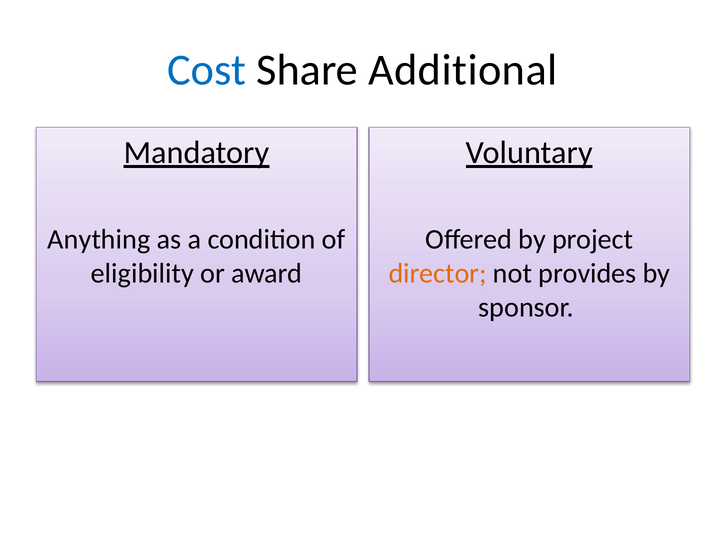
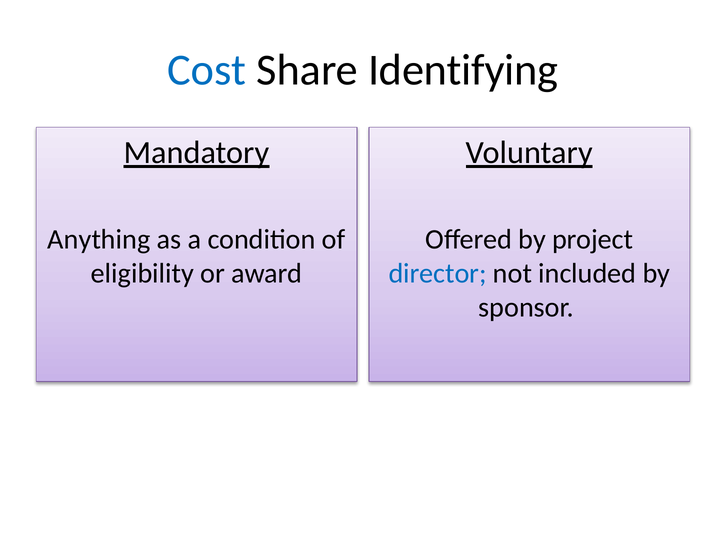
Additional: Additional -> Identifying
director colour: orange -> blue
provides: provides -> included
